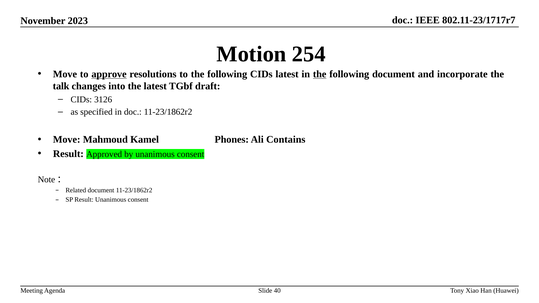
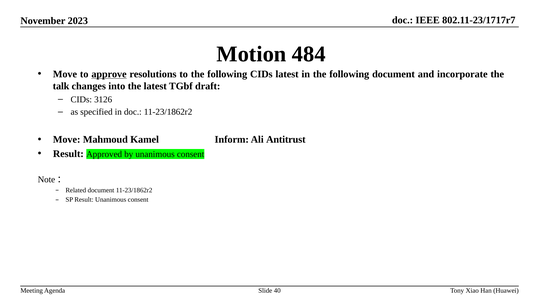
254: 254 -> 484
the at (320, 74) underline: present -> none
Phones: Phones -> Inform
Contains: Contains -> Antitrust
